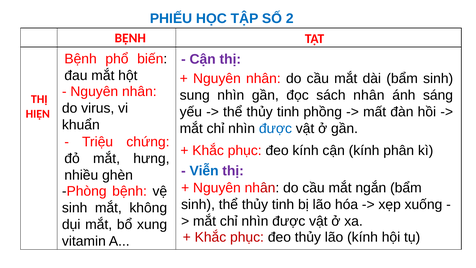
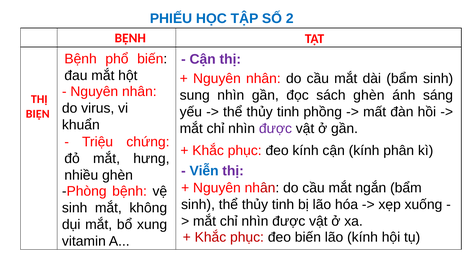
sách nhân: nhân -> ghèn
HIỆN: HIỆN -> BIỆN
được at (275, 129) colour: blue -> purple
đeo thủy: thủy -> biến
